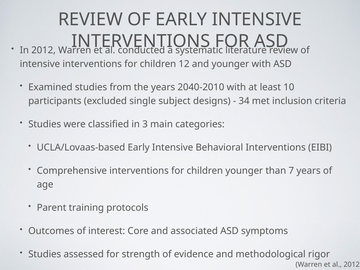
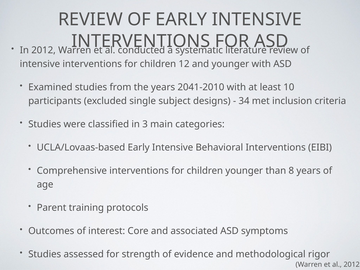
2040-2010: 2040-2010 -> 2041-2010
7: 7 -> 8
